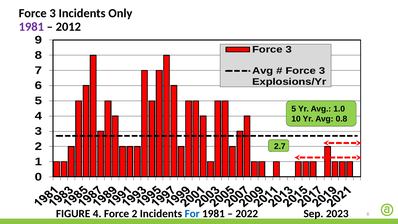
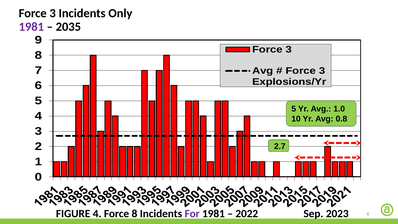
2012: 2012 -> 2035
Force 2: 2 -> 8
For colour: blue -> purple
